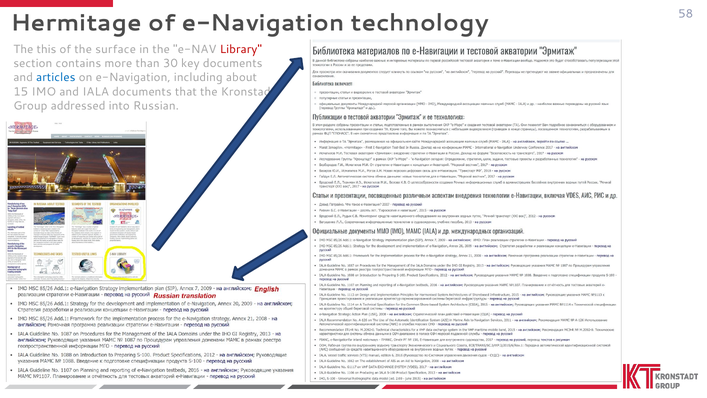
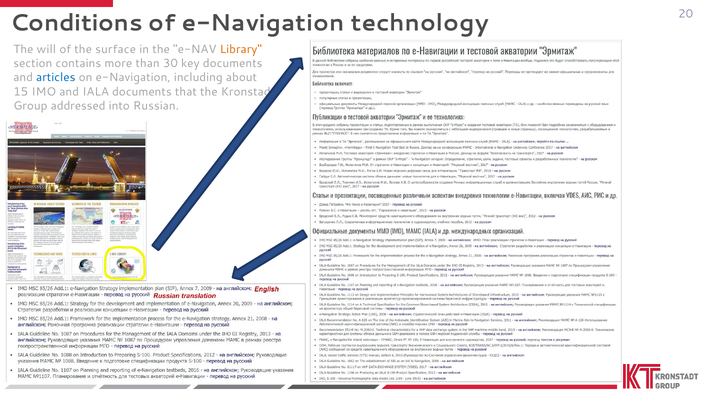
Hermitage: Hermitage -> Conditions
58: 58 -> 20
this: this -> will
Library colour: red -> orange
